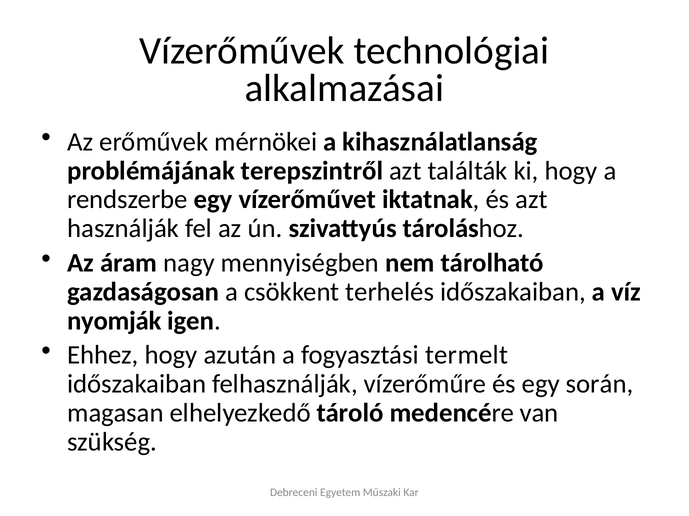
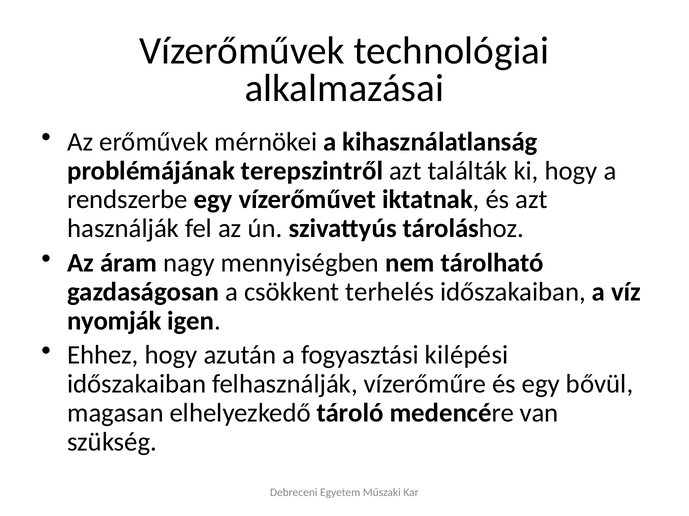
termelt: termelt -> kilépési
során: során -> bővül
